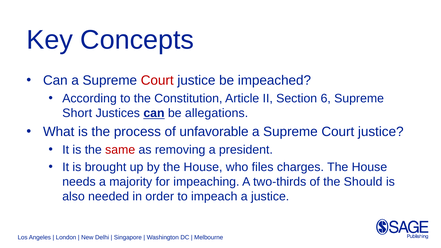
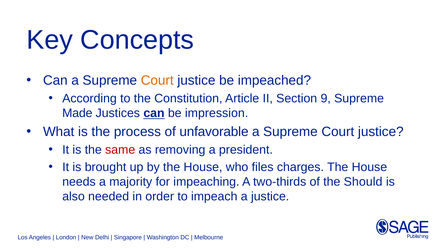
Court at (157, 81) colour: red -> orange
6: 6 -> 9
Short: Short -> Made
allegations: allegations -> impression
